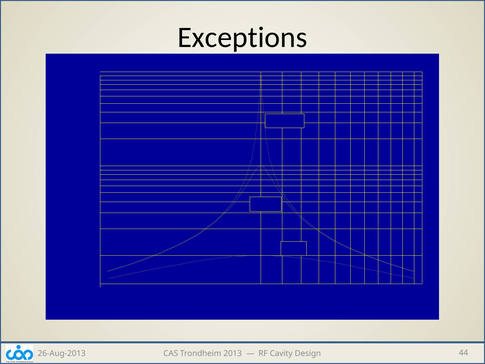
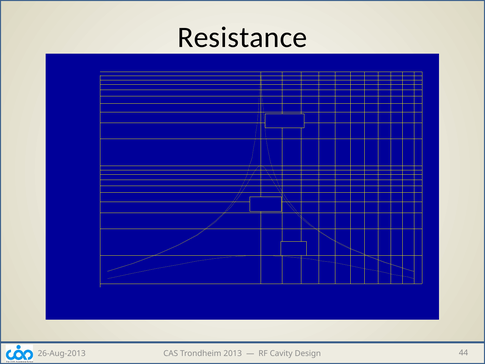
Exceptions: Exceptions -> Resistance
